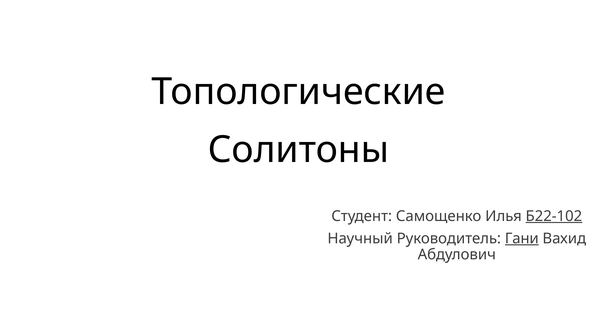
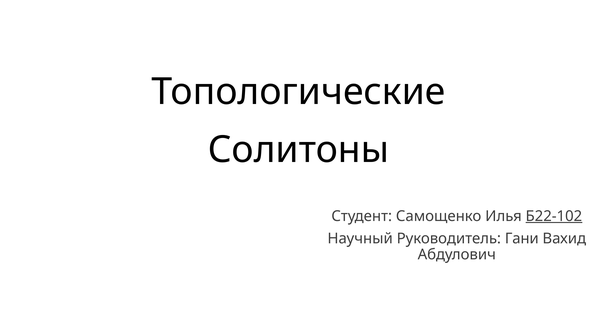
Гани underline: present -> none
